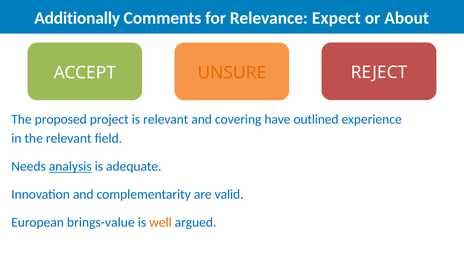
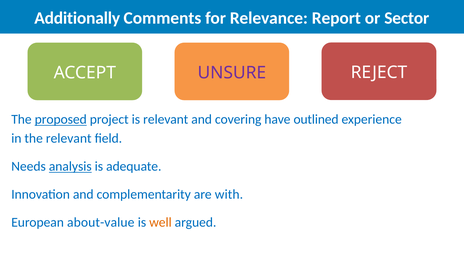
Expect: Expect -> Report
About: About -> Sector
UNSURE colour: orange -> purple
proposed underline: none -> present
valid: valid -> with
brings-value: brings-value -> about-value
